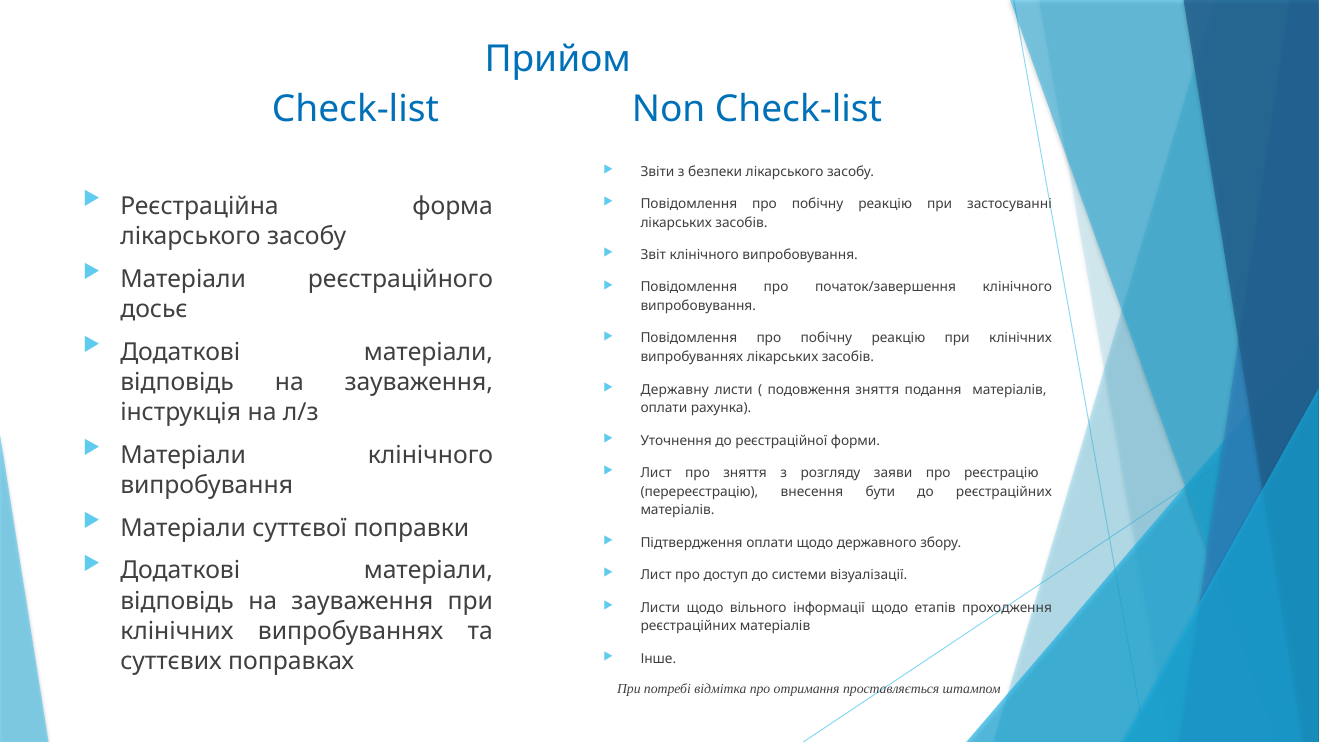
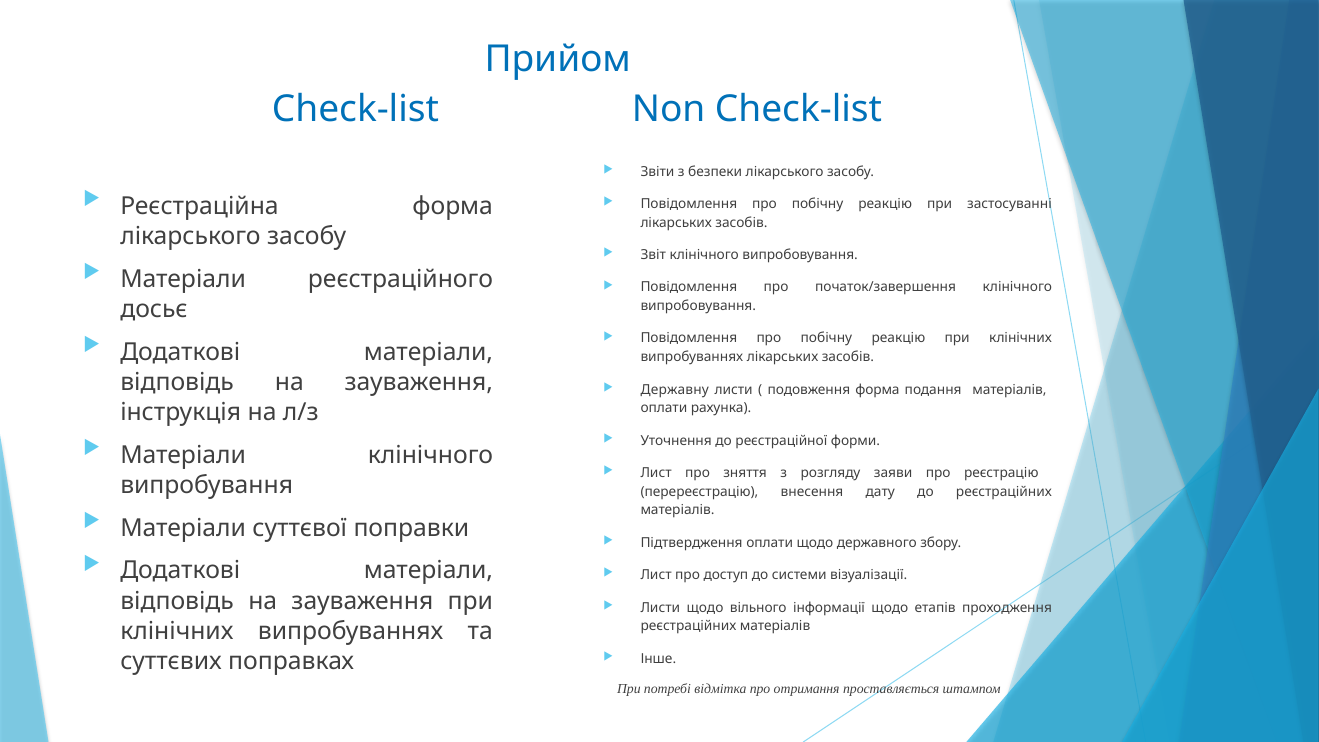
подовження зняття: зняття -> форма
бути: бути -> дату
